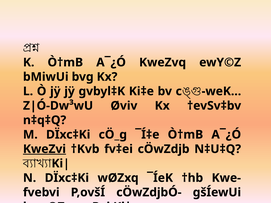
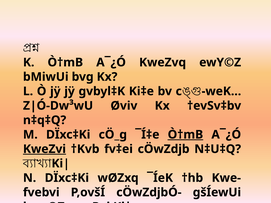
Ò†mB at (185, 135) underline: none -> present
